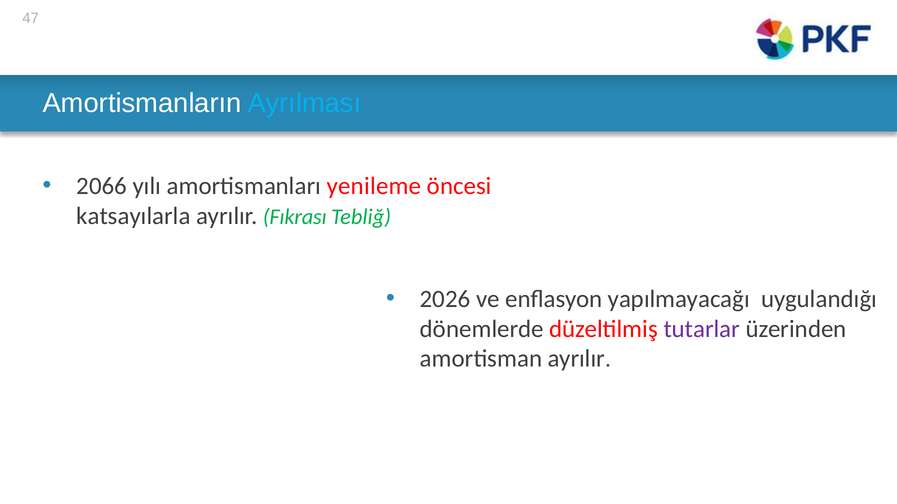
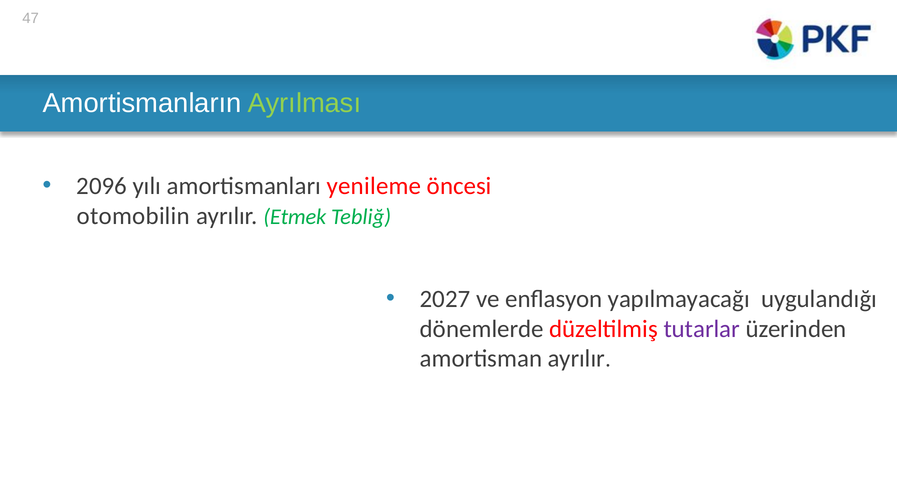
Ayrılması colour: light blue -> light green
2066: 2066 -> 2096
katsayılarla: katsayılarla -> otomobilin
Fıkrası: Fıkrası -> Etmek
2026: 2026 -> 2027
